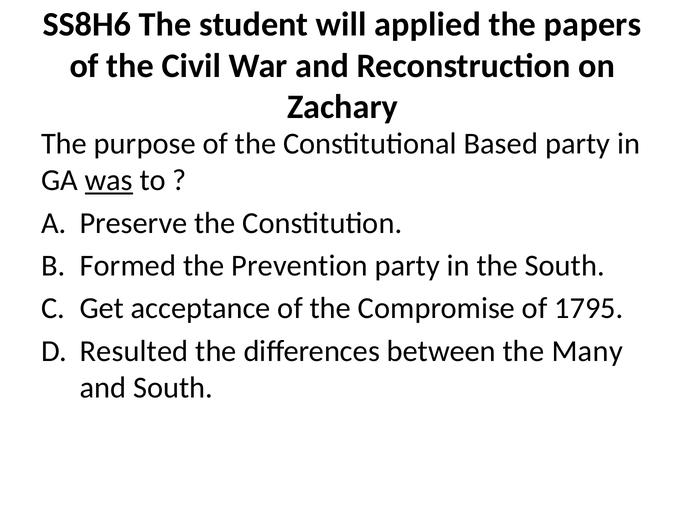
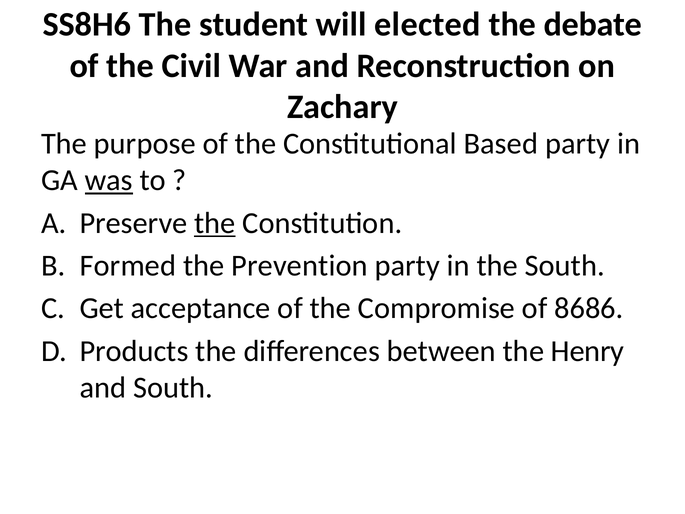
applied: applied -> elected
papers: papers -> debate
the at (215, 223) underline: none -> present
1795: 1795 -> 8686
Resulted: Resulted -> Products
Many: Many -> Henry
